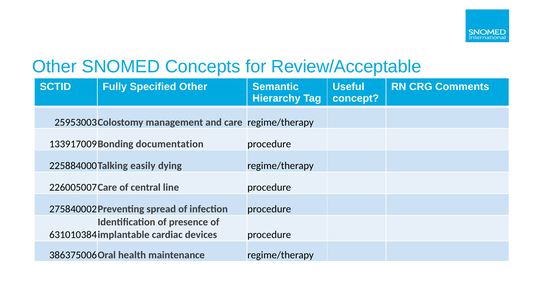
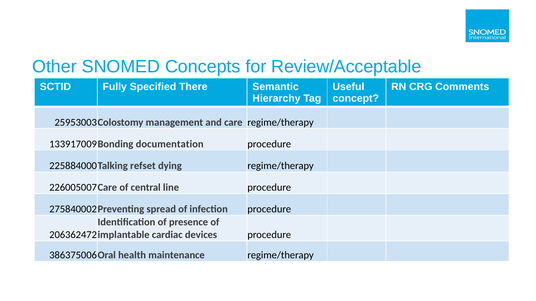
Specified Other: Other -> There
easily: easily -> refset
631010384: 631010384 -> 206362472
